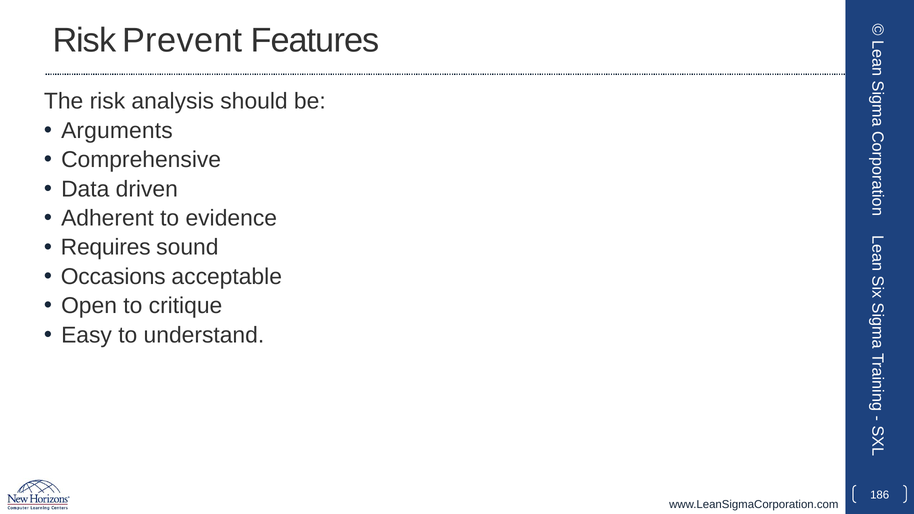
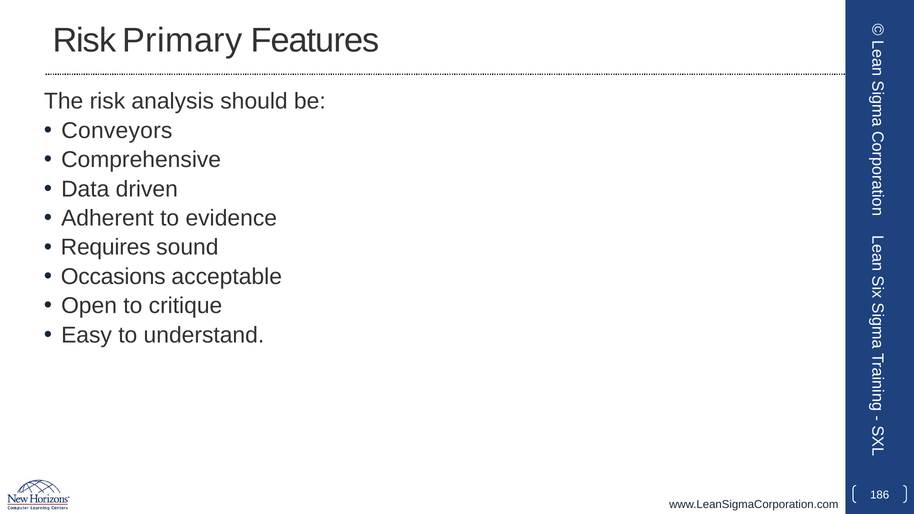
Prevent: Prevent -> Primary
Arguments: Arguments -> Conveyors
